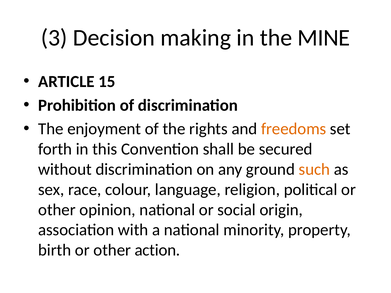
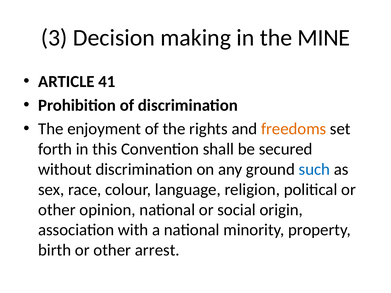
15: 15 -> 41
such colour: orange -> blue
action: action -> arrest
